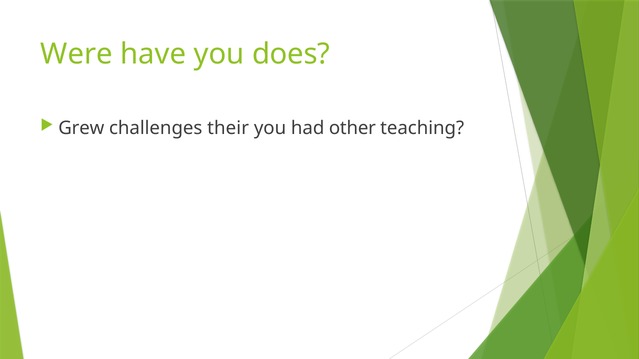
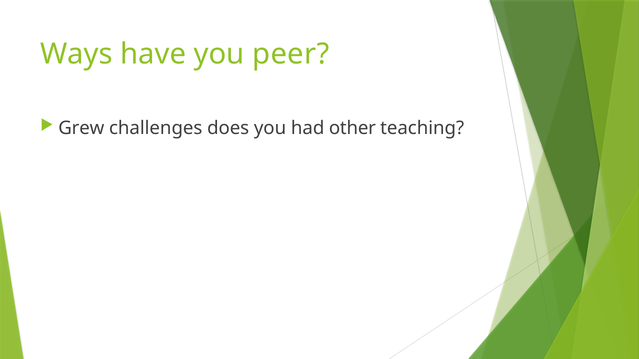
Were: Were -> Ways
does: does -> peer
their: their -> does
